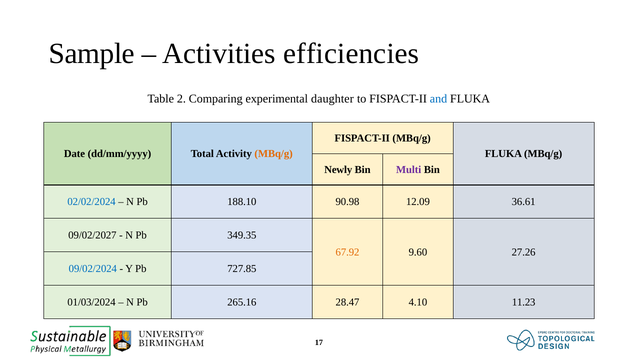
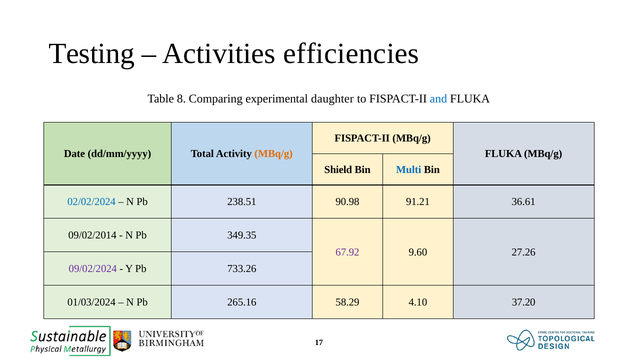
Sample: Sample -> Testing
2: 2 -> 8
Newly: Newly -> Shield
Multi colour: purple -> blue
188.10: 188.10 -> 238.51
12.09: 12.09 -> 91.21
09/02/2027: 09/02/2027 -> 09/02/2014
67.92 colour: orange -> purple
09/02/2024 colour: blue -> purple
727.85: 727.85 -> 733.26
28.47: 28.47 -> 58.29
11.23: 11.23 -> 37.20
